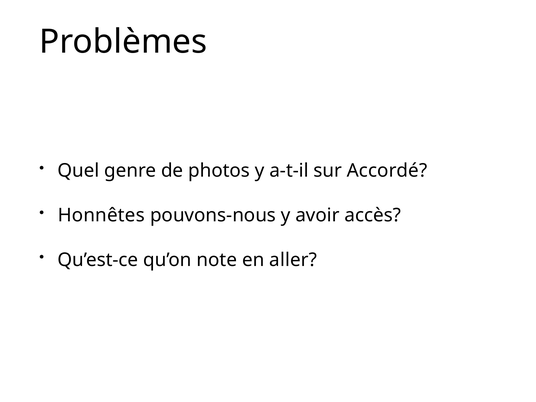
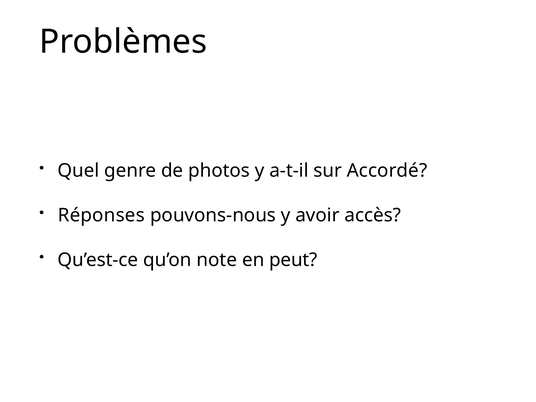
Honnêtes: Honnêtes -> Réponses
aller: aller -> peut
